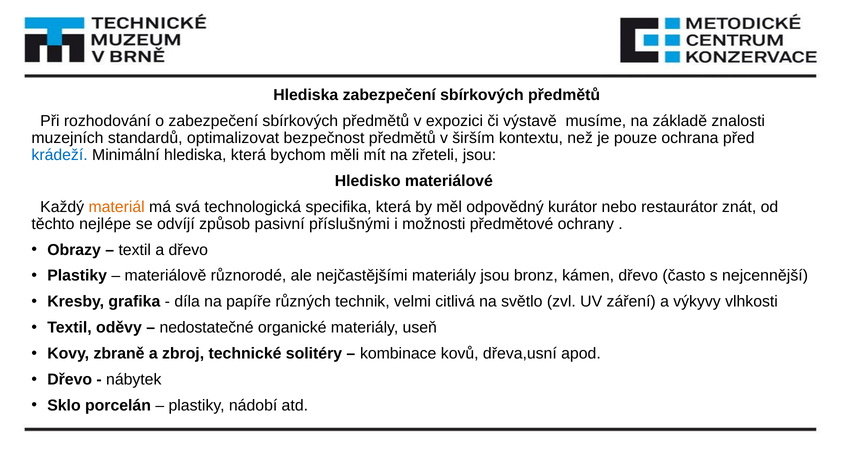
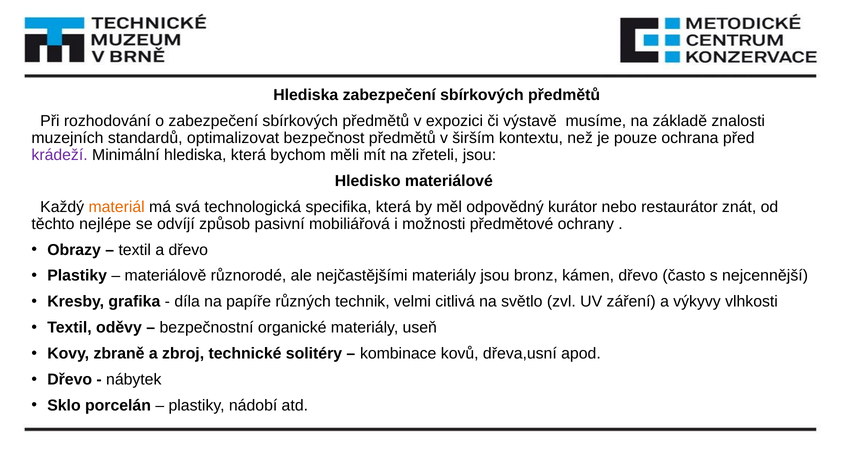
krádeží colour: blue -> purple
příslušnými: příslušnými -> mobiliářová
nedostatečné: nedostatečné -> bezpečnostní
